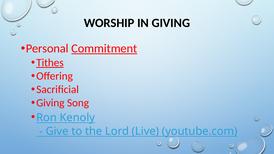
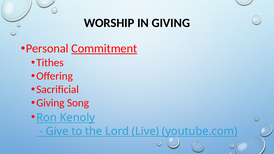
Tithes underline: present -> none
